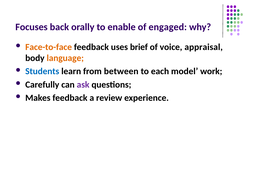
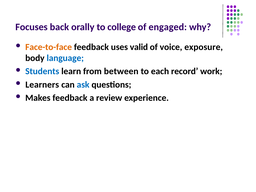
enable: enable -> college
brief: brief -> valid
appraisal: appraisal -> exposure
language colour: orange -> blue
model: model -> record
Carefully: Carefully -> Learners
ask colour: purple -> blue
